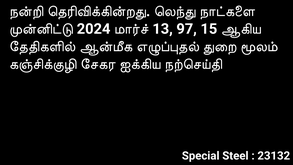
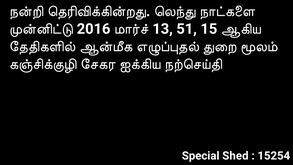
2024: 2024 -> 2016
97: 97 -> 51
Steel: Steel -> Shed
23132: 23132 -> 15254
